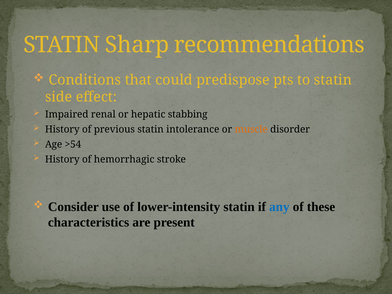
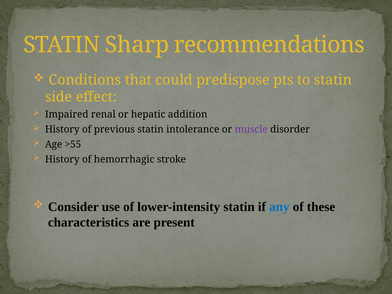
stabbing: stabbing -> addition
muscle colour: orange -> purple
>54: >54 -> >55
